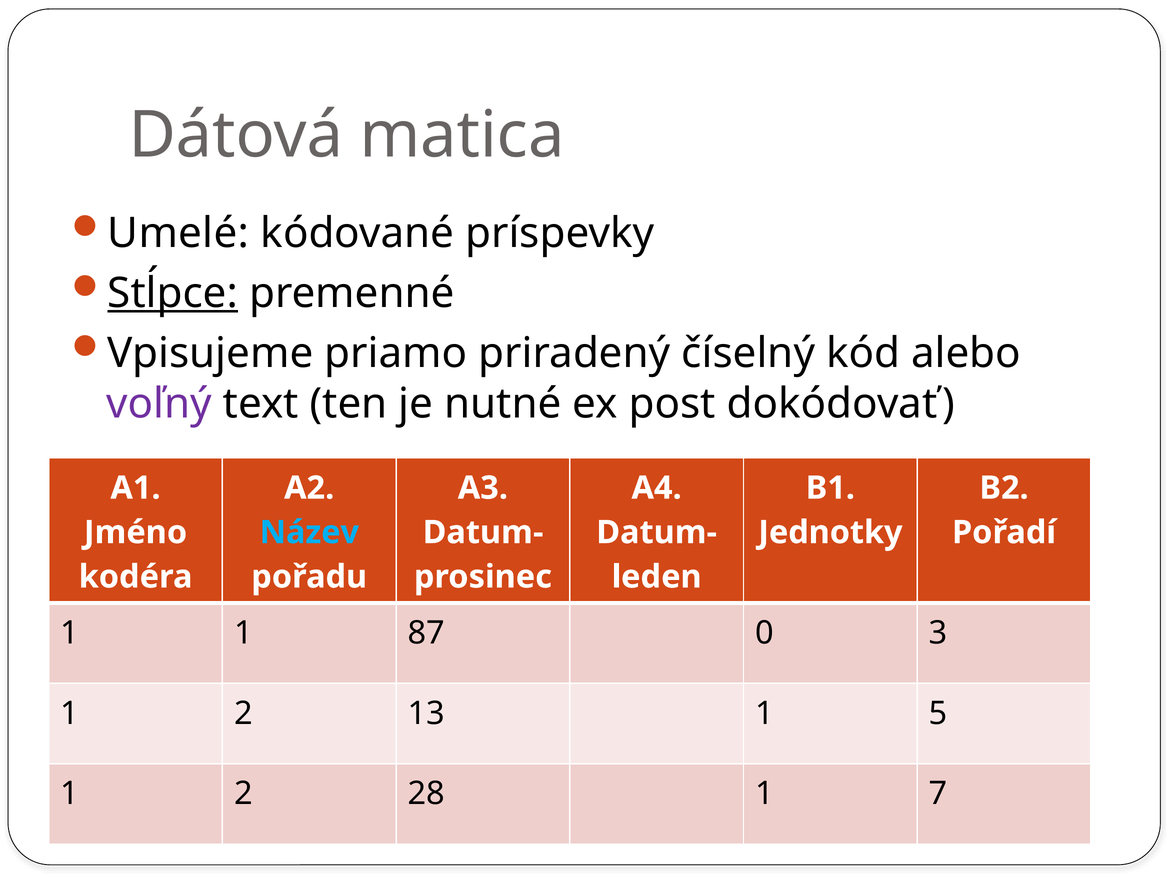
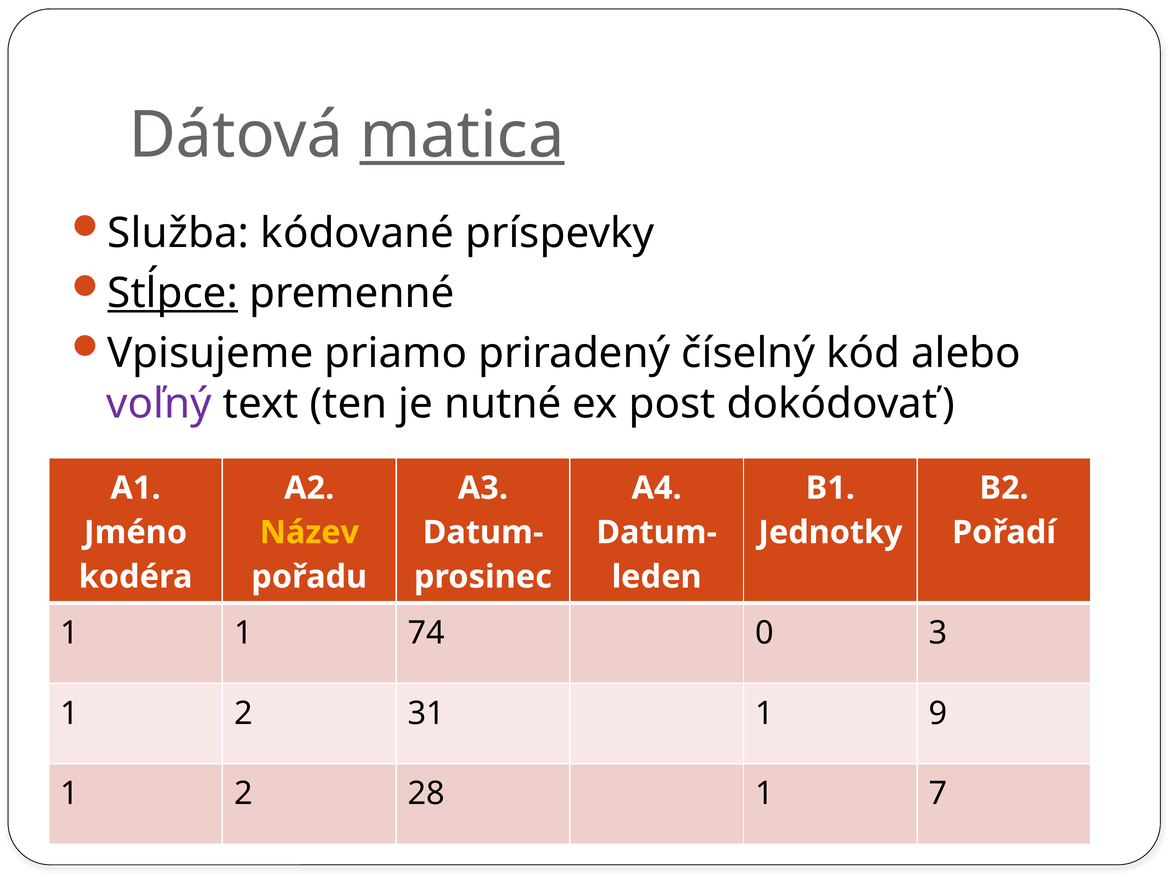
matica underline: none -> present
Umelé: Umelé -> Služba
Název colour: light blue -> yellow
87: 87 -> 74
13: 13 -> 31
5: 5 -> 9
